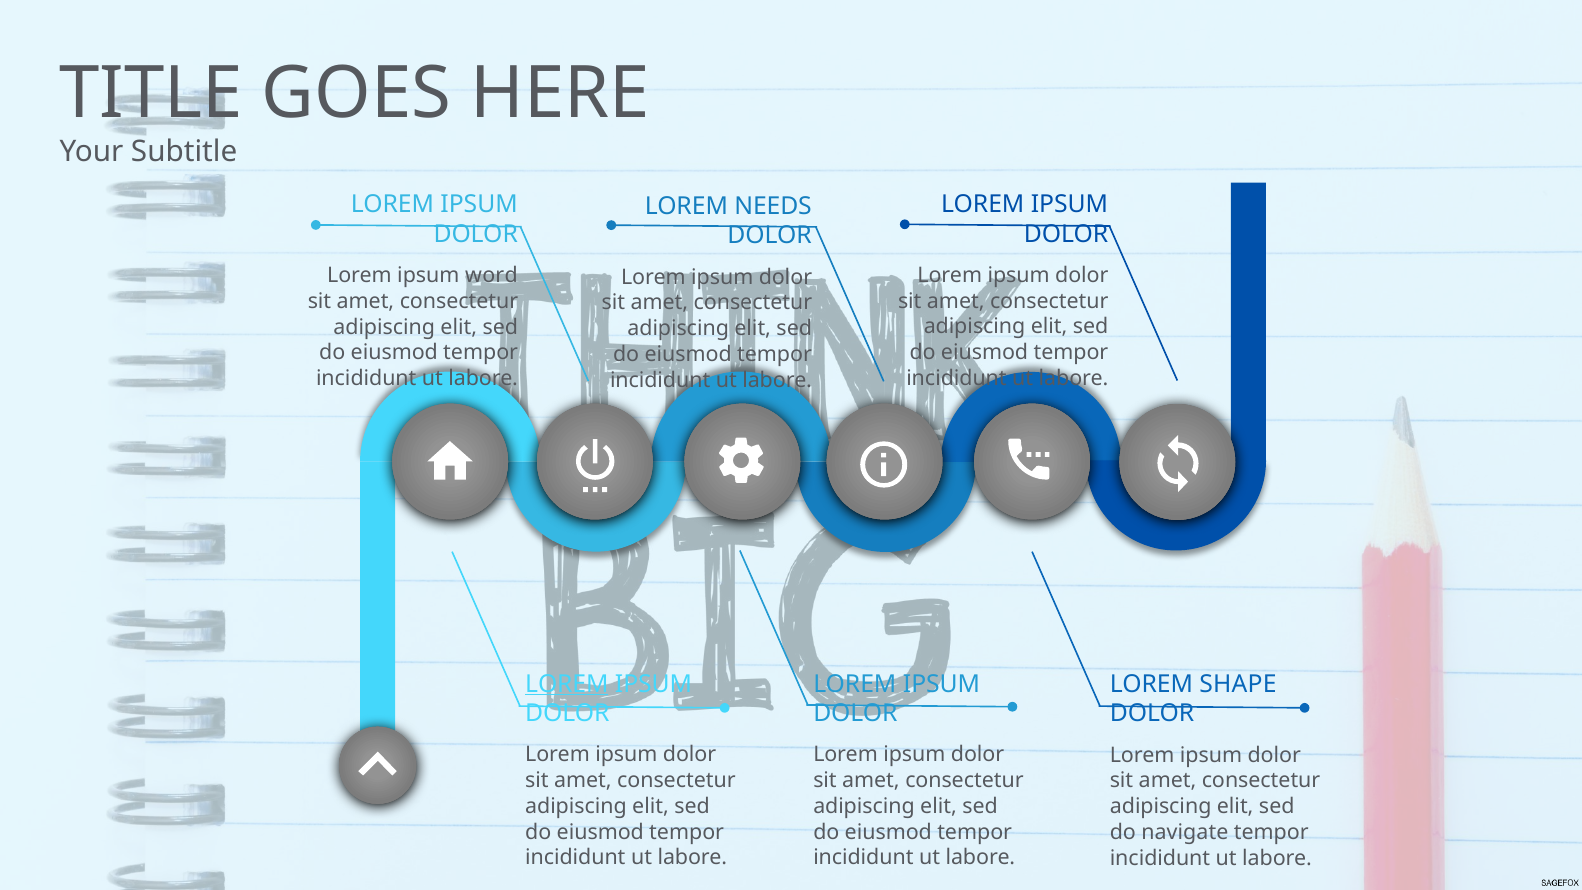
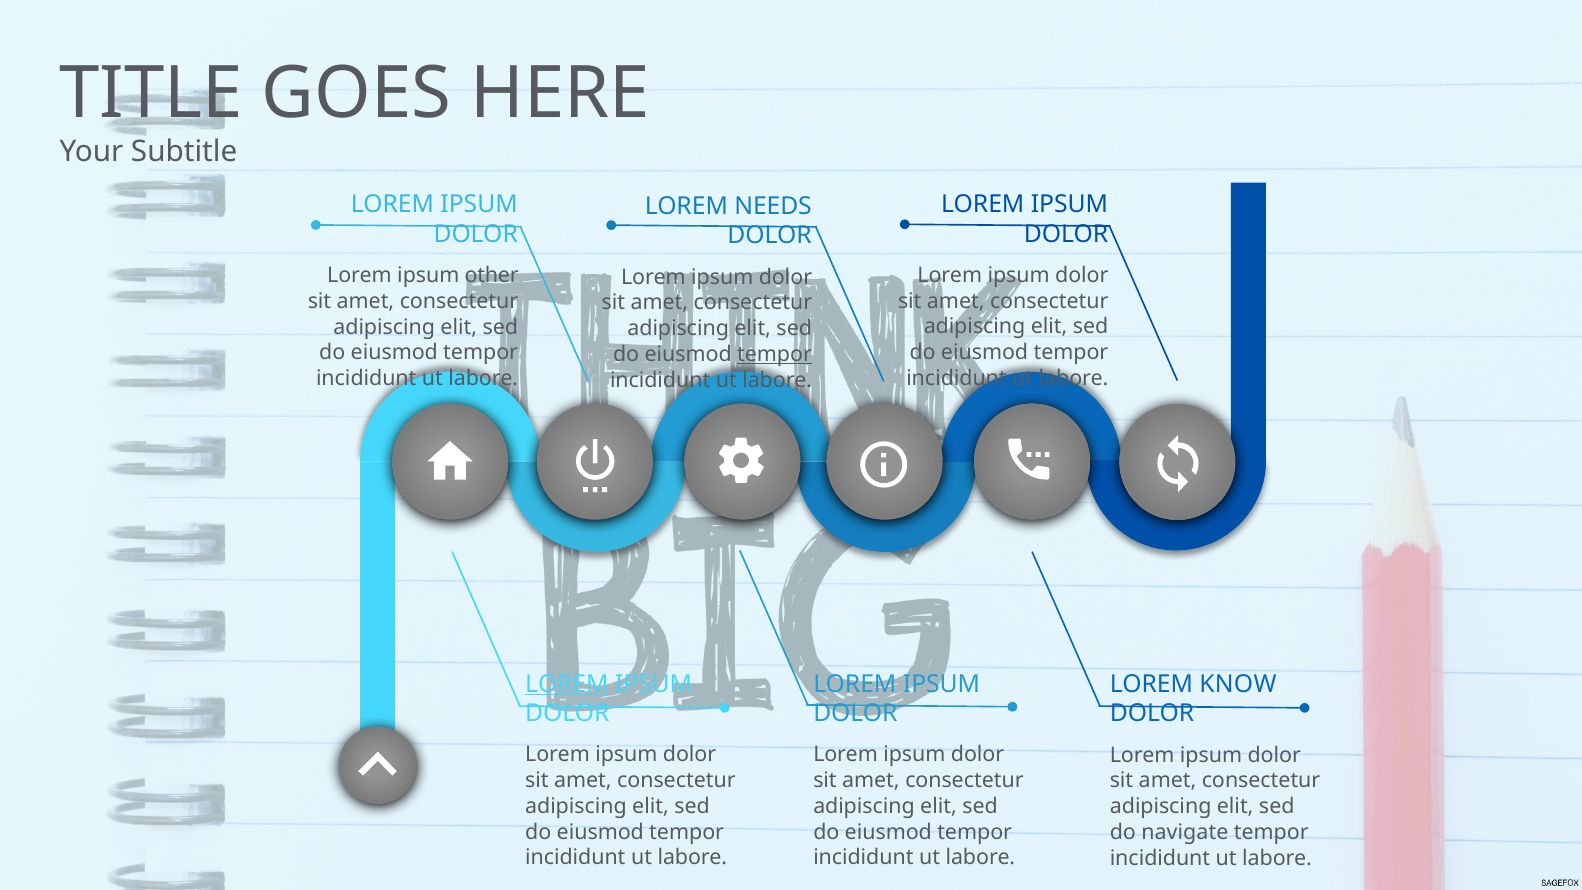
word: word -> other
tempor at (775, 354) underline: none -> present
SHAPE: SHAPE -> KNOW
